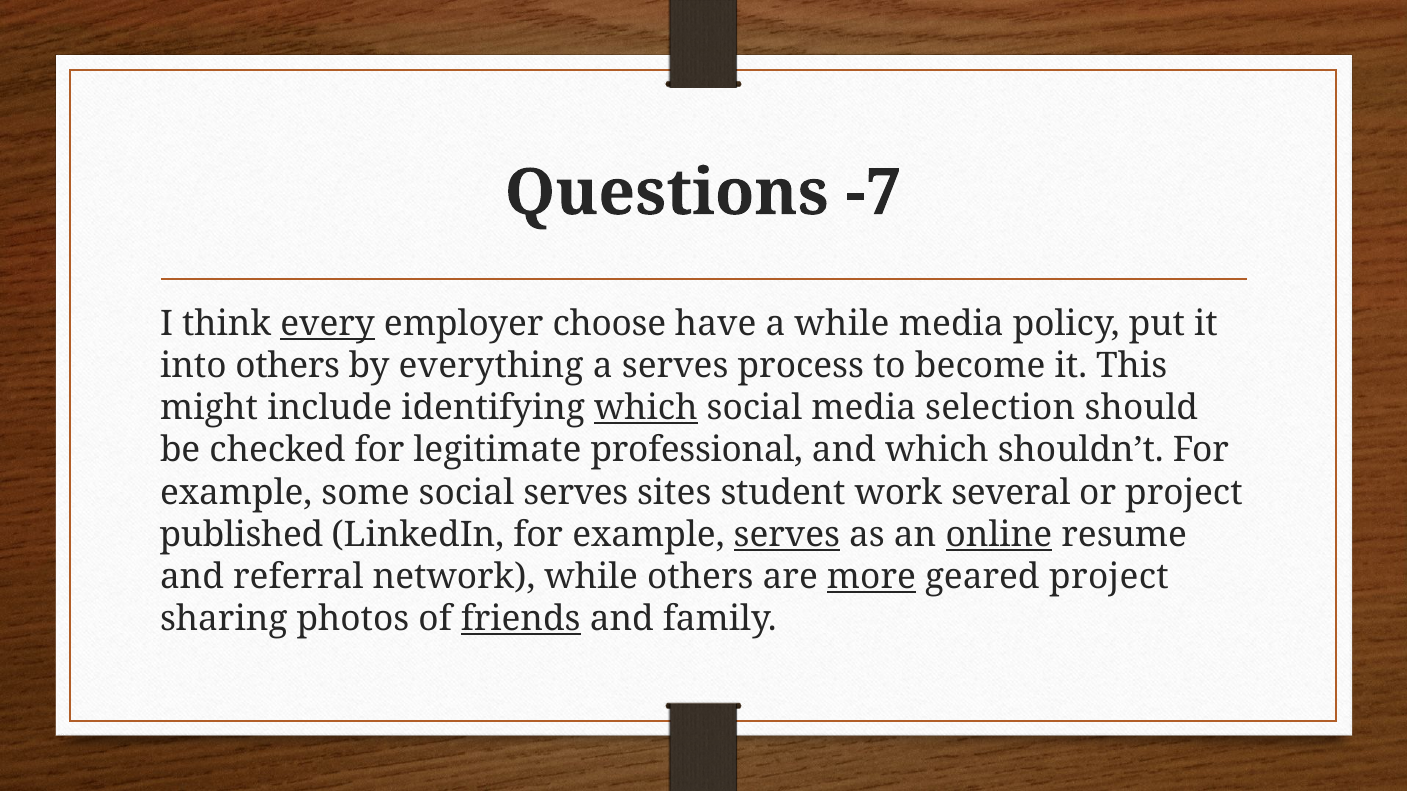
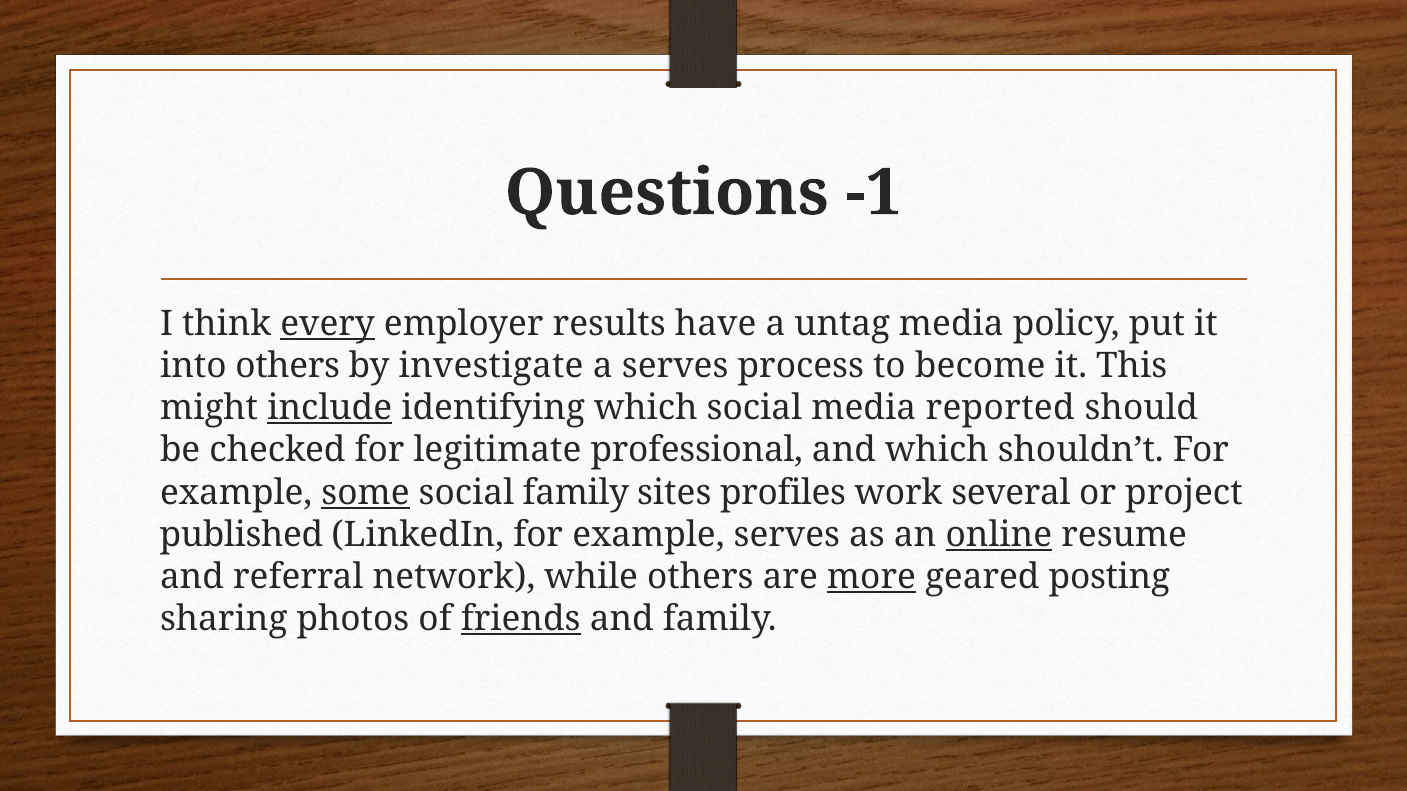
-7: -7 -> -1
choose: choose -> results
a while: while -> untag
everything: everything -> investigate
include underline: none -> present
which at (646, 408) underline: present -> none
selection: selection -> reported
some underline: none -> present
social serves: serves -> family
student: student -> profiles
serves at (787, 535) underline: present -> none
geared project: project -> posting
